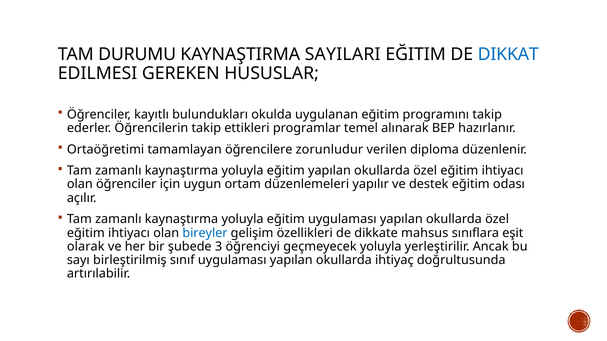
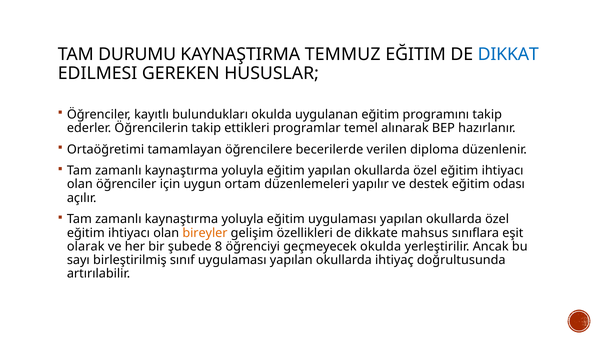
SAYILARI: SAYILARI -> TEMMUZ
zorunludur: zorunludur -> becerilerde
bireyler colour: blue -> orange
3: 3 -> 8
geçmeyecek yoluyla: yoluyla -> okulda
